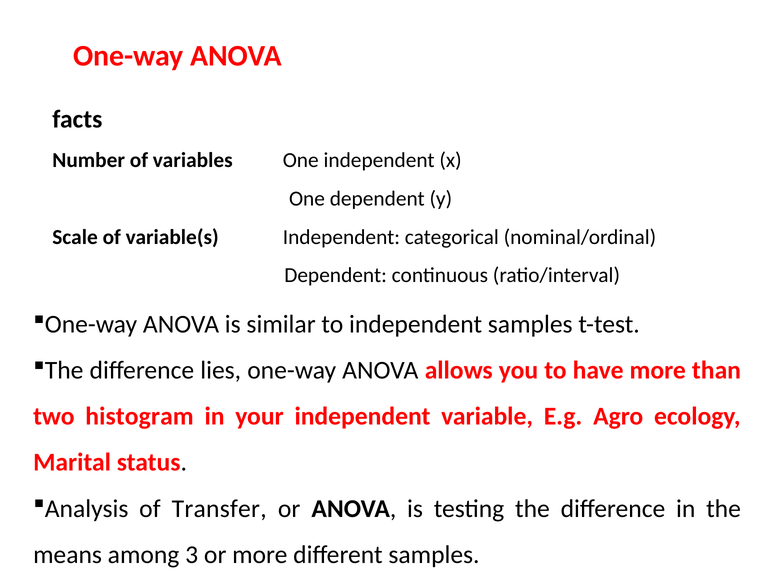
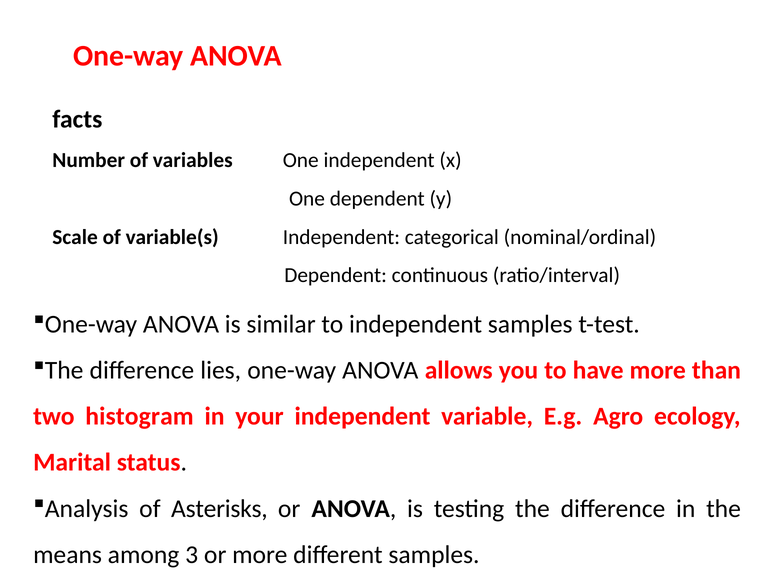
Transfer: Transfer -> Asterisks
